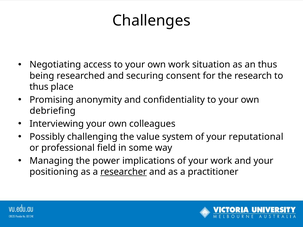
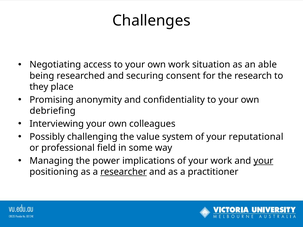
an thus: thus -> able
thus at (39, 87): thus -> they
your at (263, 161) underline: none -> present
